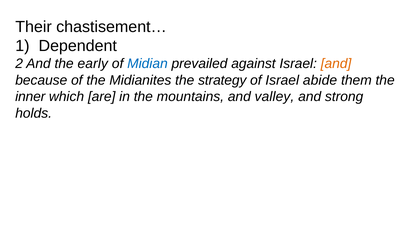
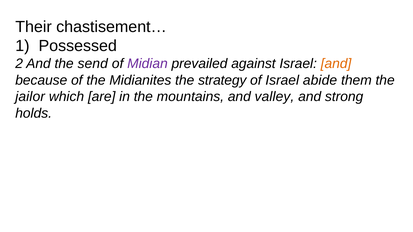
Dependent: Dependent -> Possessed
early: early -> send
Midian colour: blue -> purple
inner: inner -> jailor
